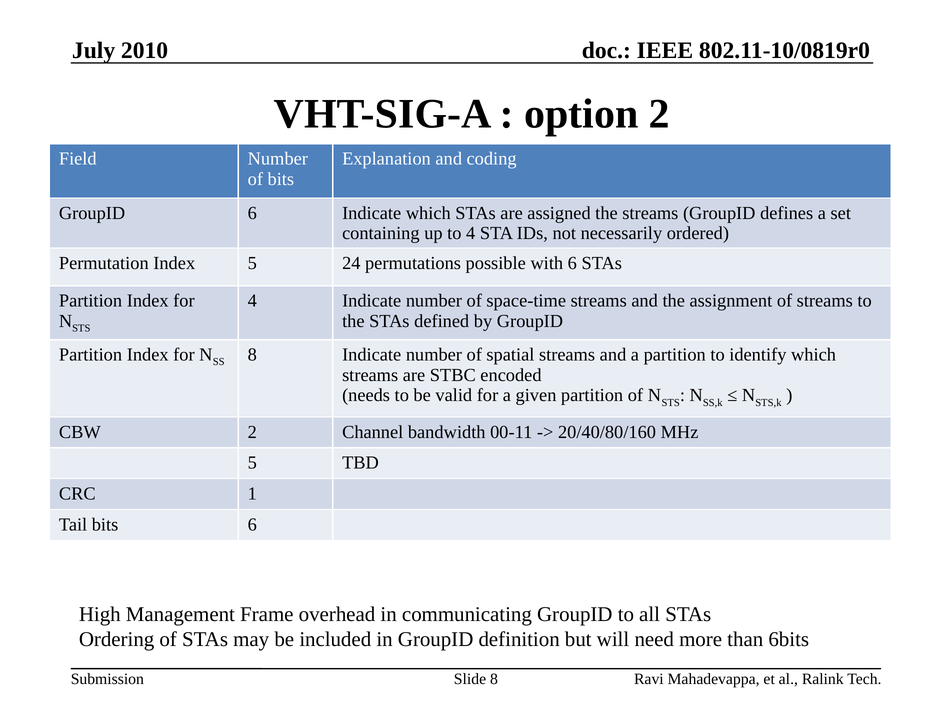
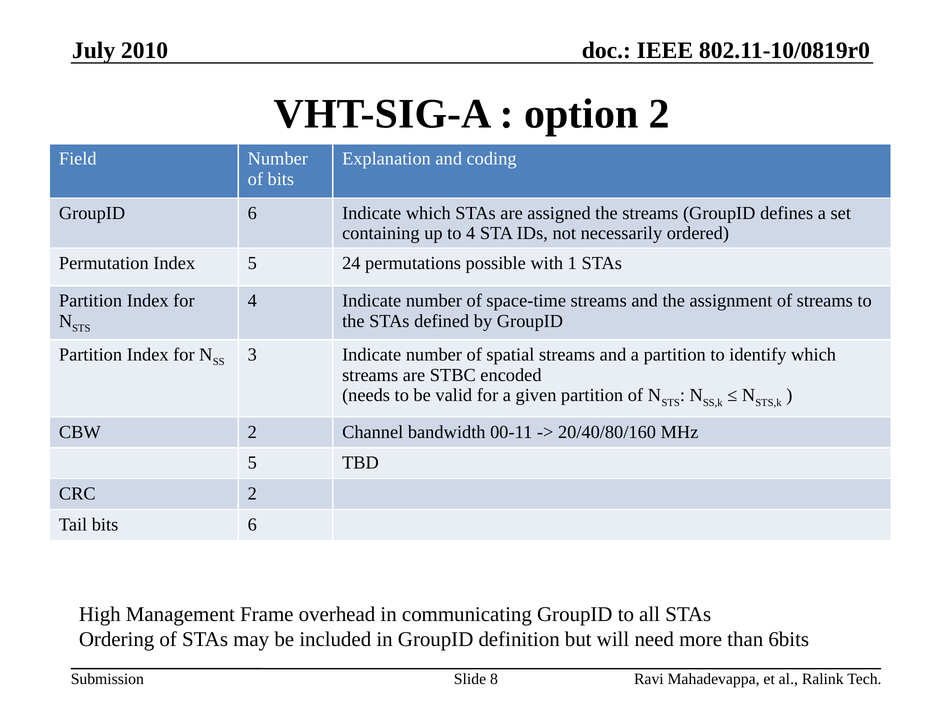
with 6: 6 -> 1
8 at (252, 355): 8 -> 3
CRC 1: 1 -> 2
